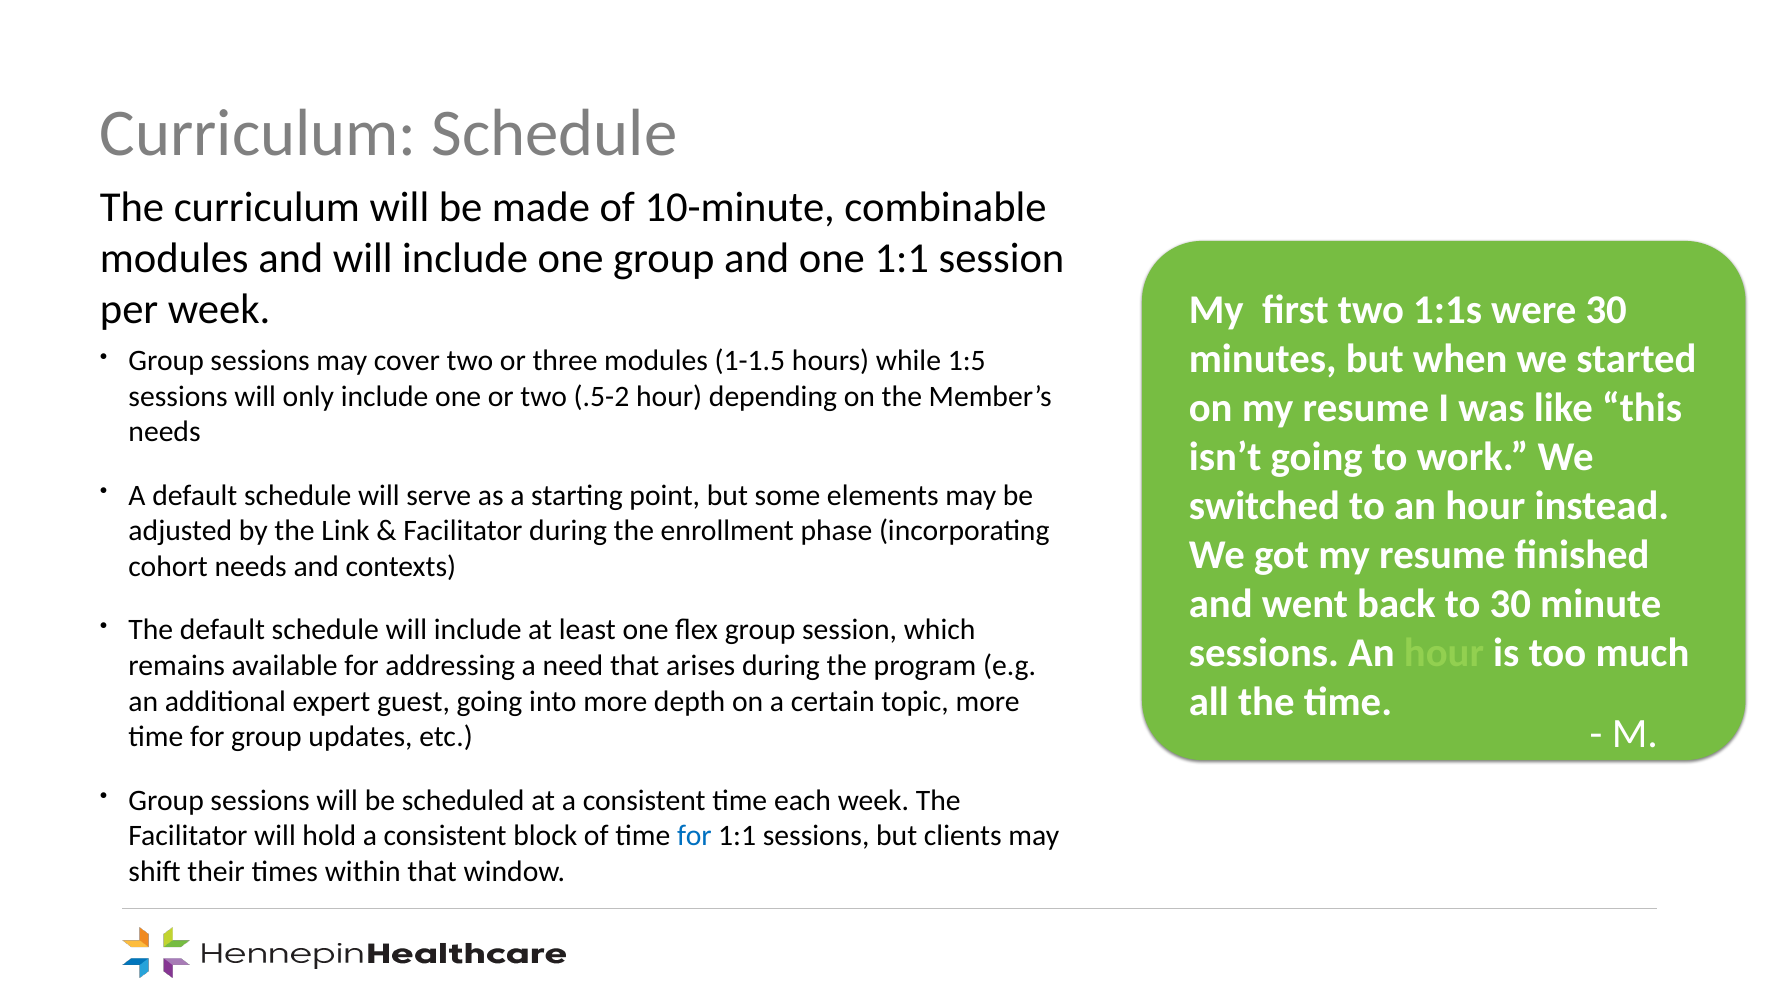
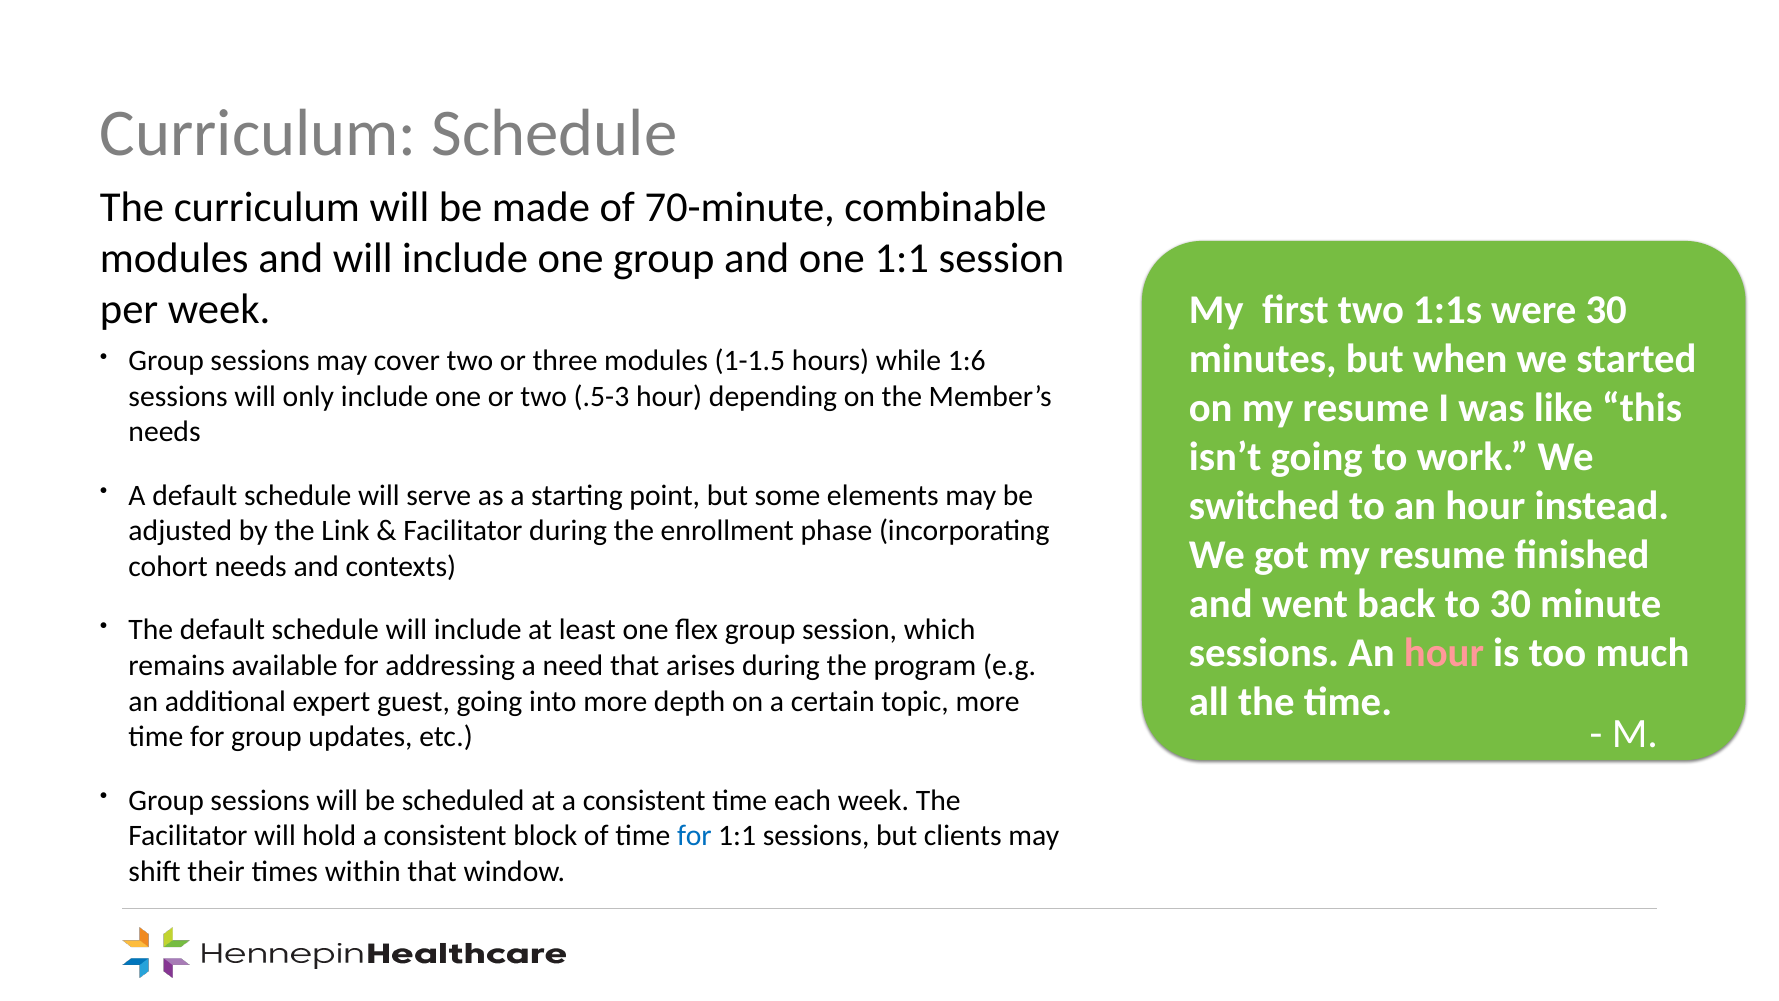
10-minute: 10-minute -> 70-minute
1:5: 1:5 -> 1:6
.5-2: .5-2 -> .5-3
hour at (1444, 652) colour: light green -> pink
